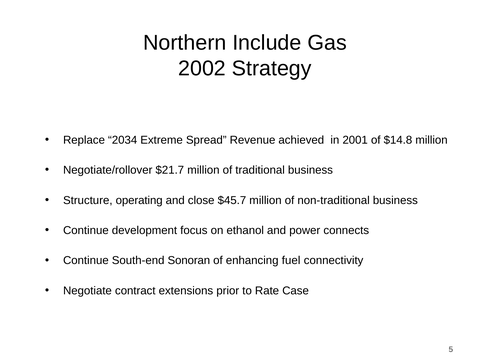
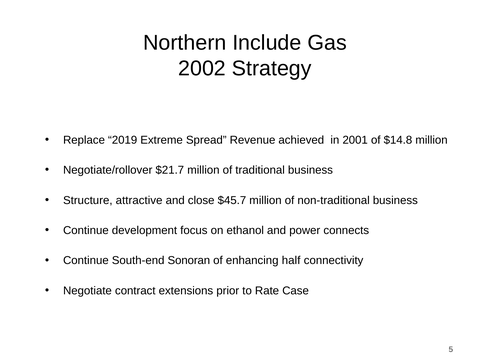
2034: 2034 -> 2019
operating: operating -> attractive
fuel: fuel -> half
